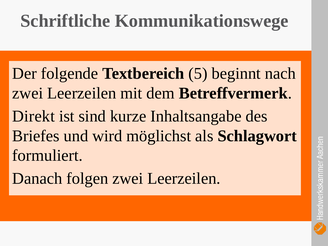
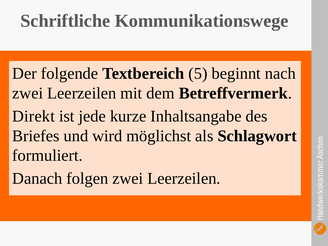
sind: sind -> jede
